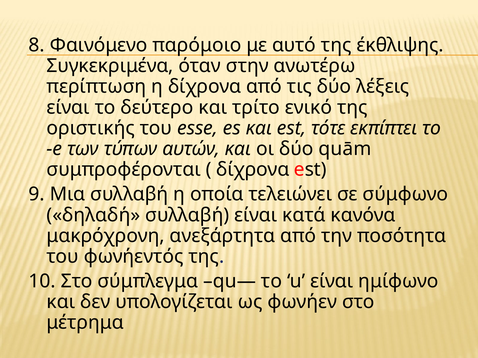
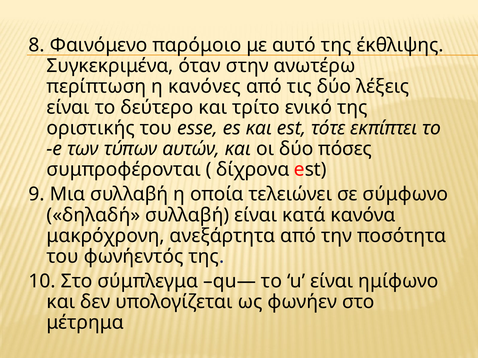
η δίχρονα: δίχρονα -> κανόνες
quām: quām -> πόσες
